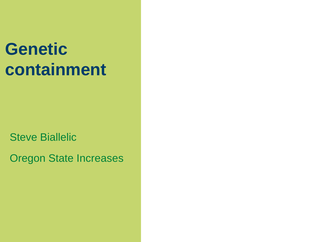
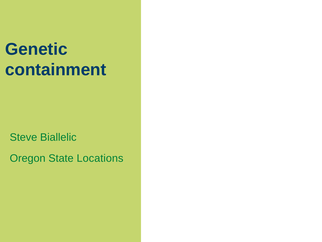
Increases: Increases -> Locations
